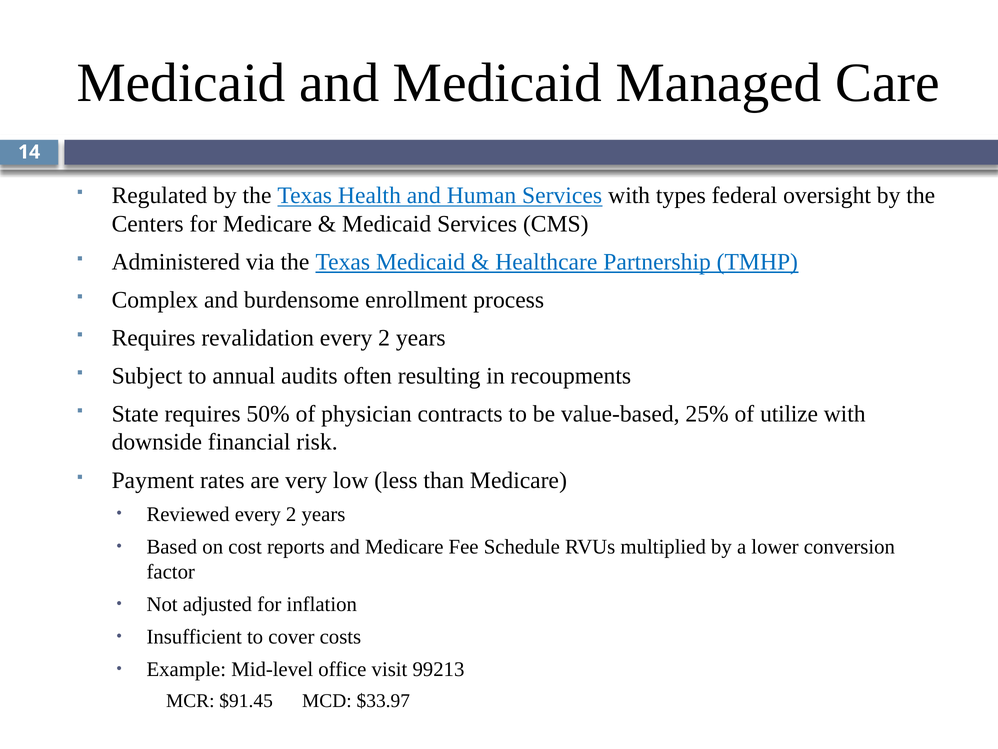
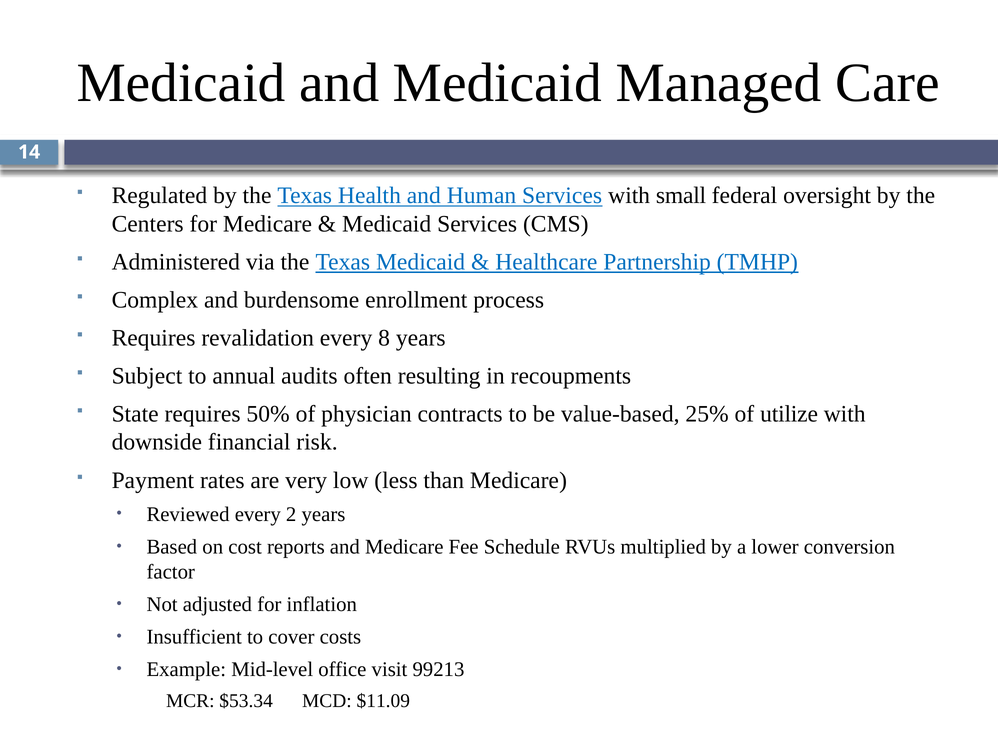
types: types -> small
revalidation every 2: 2 -> 8
$91.45: $91.45 -> $53.34
$33.97: $33.97 -> $11.09
